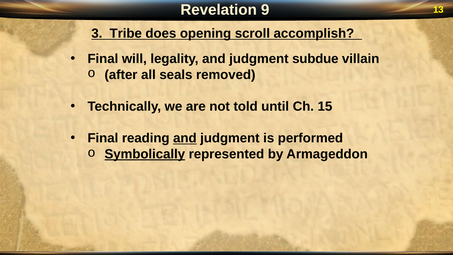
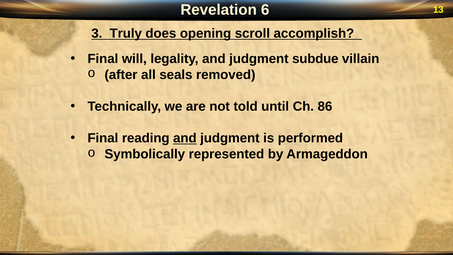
9: 9 -> 6
Tribe: Tribe -> Truly
15: 15 -> 86
Symbolically underline: present -> none
